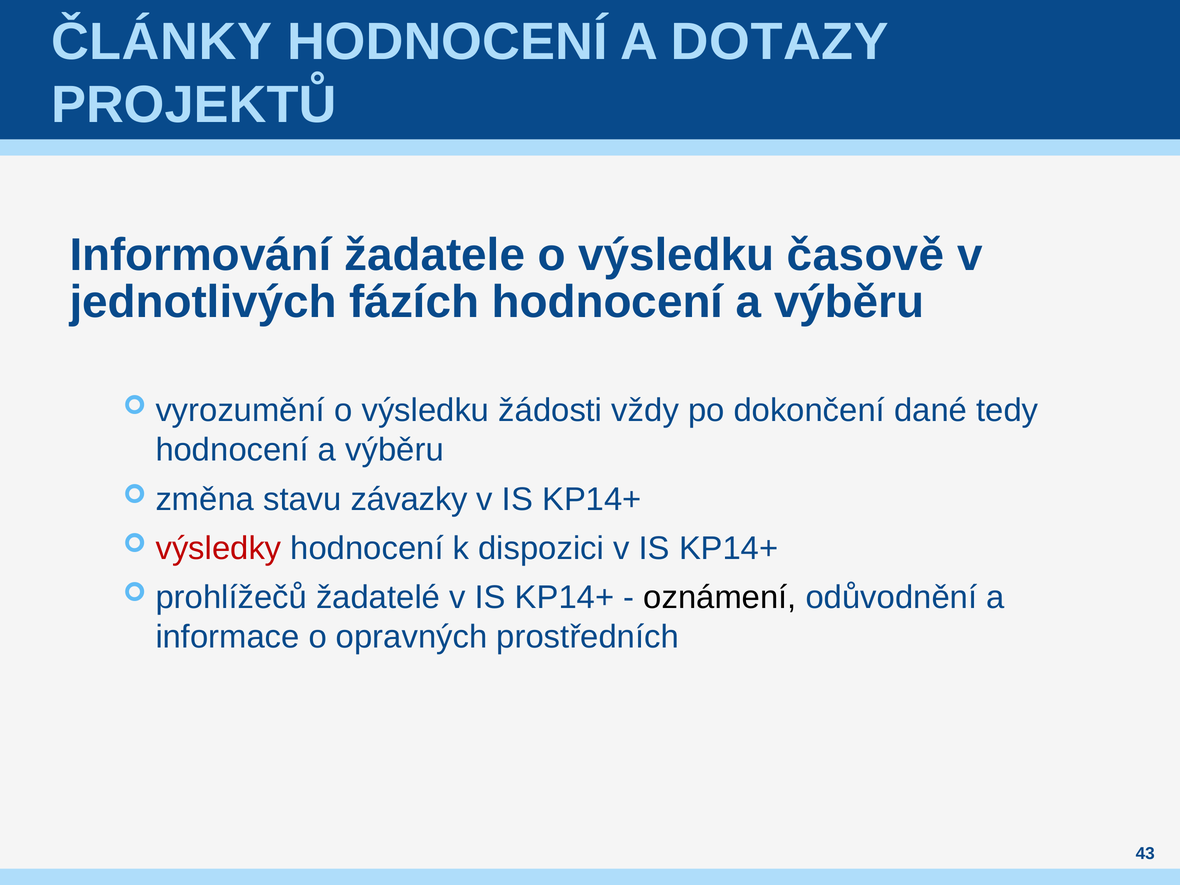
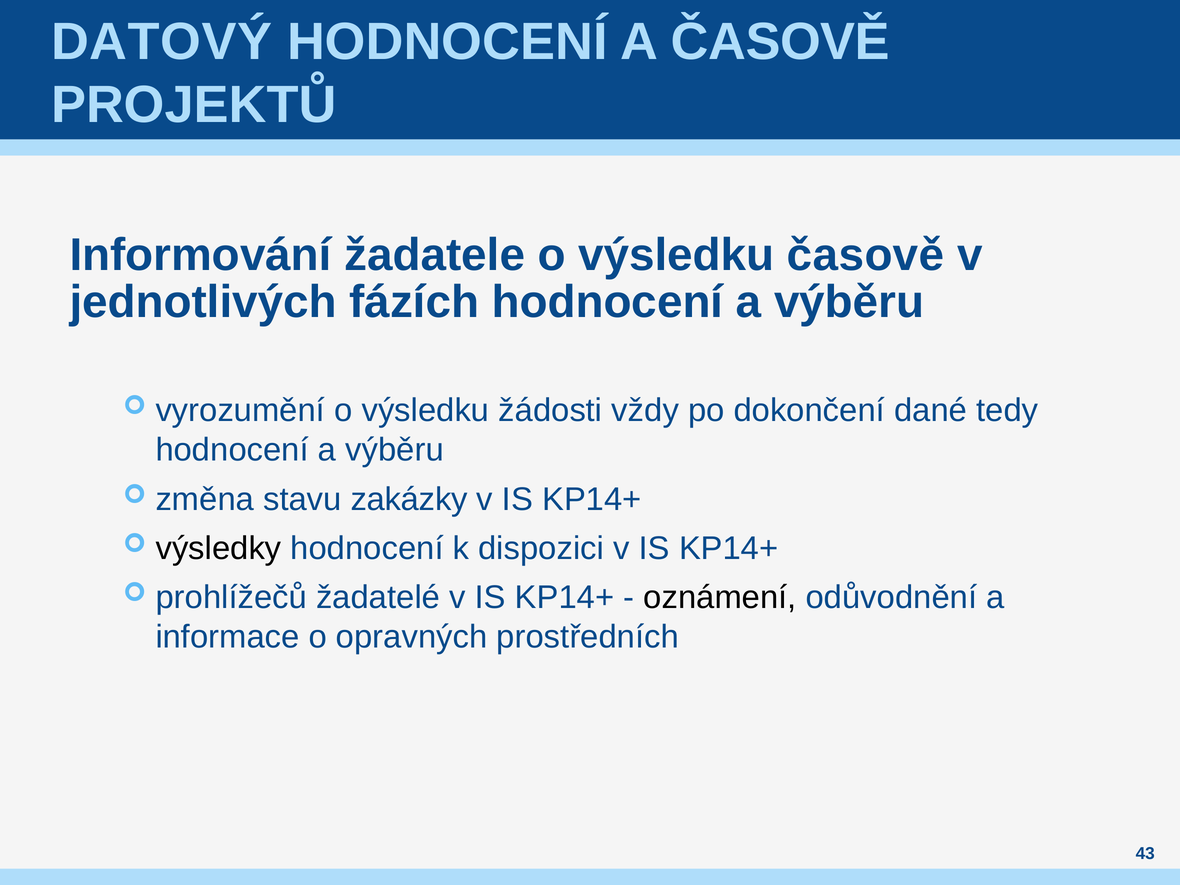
ČLÁNKY: ČLÁNKY -> DATOVÝ
A DOTAZY: DOTAZY -> ČASOVĚ
závazky: závazky -> zakázky
výsledky colour: red -> black
